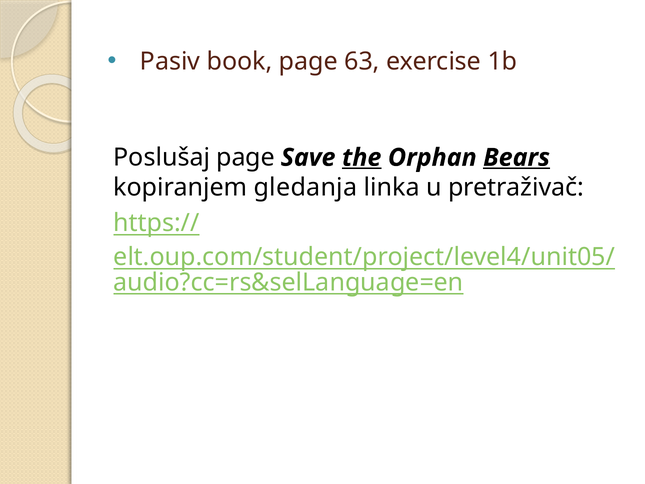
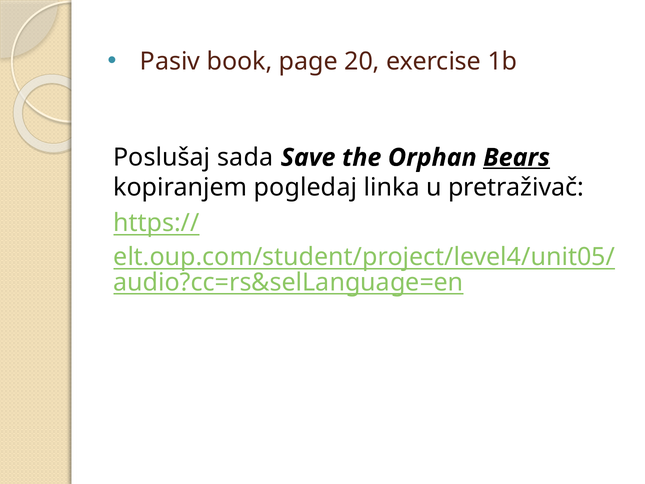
63: 63 -> 20
Poslušaj page: page -> sada
the underline: present -> none
gledanja: gledanja -> pogledaj
